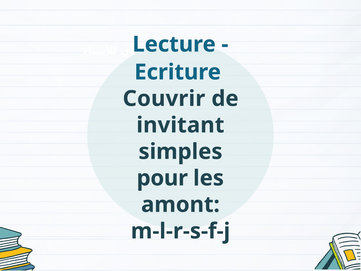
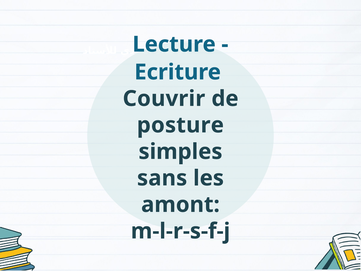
invitant: invitant -> posture
pour: pour -> sans
